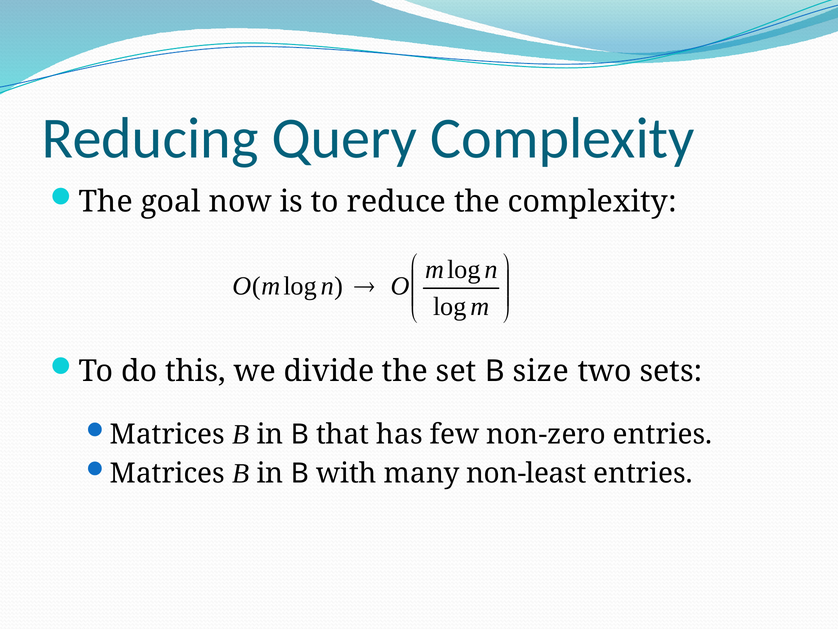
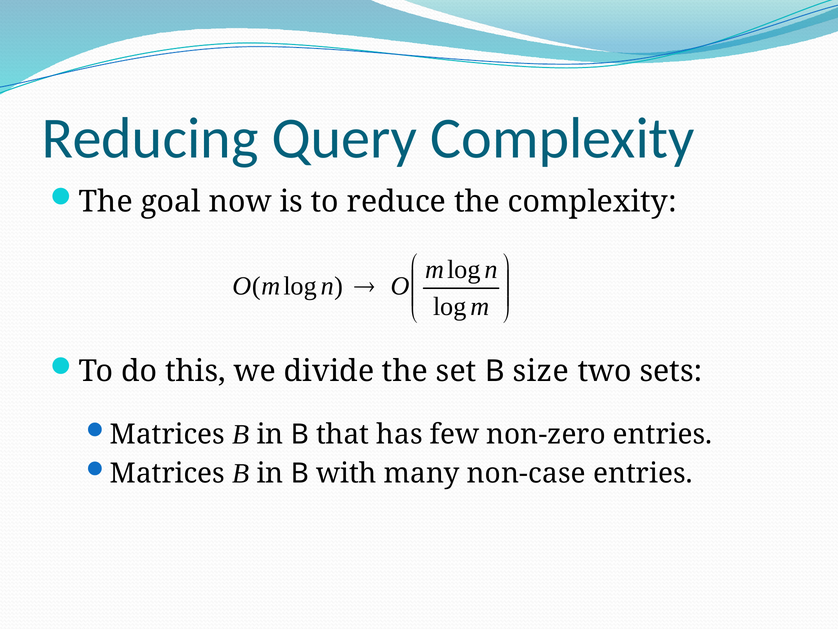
non-least: non-least -> non-case
